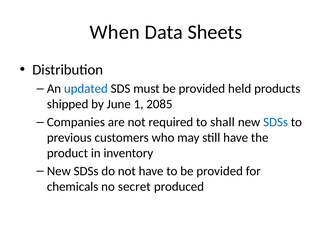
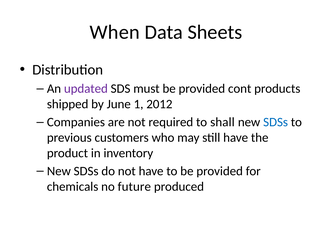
updated colour: blue -> purple
held: held -> cont
2085: 2085 -> 2012
secret: secret -> future
